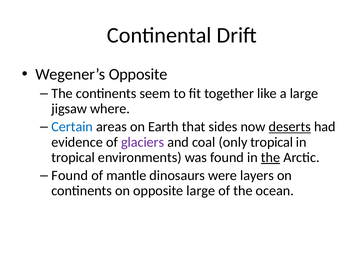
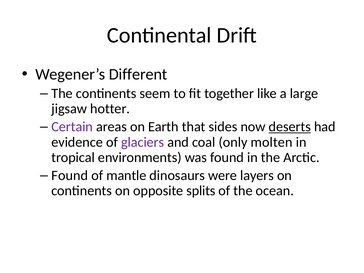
Wegener’s Opposite: Opposite -> Different
where: where -> hotter
Certain colour: blue -> purple
only tropical: tropical -> molten
the at (271, 157) underline: present -> none
opposite large: large -> splits
